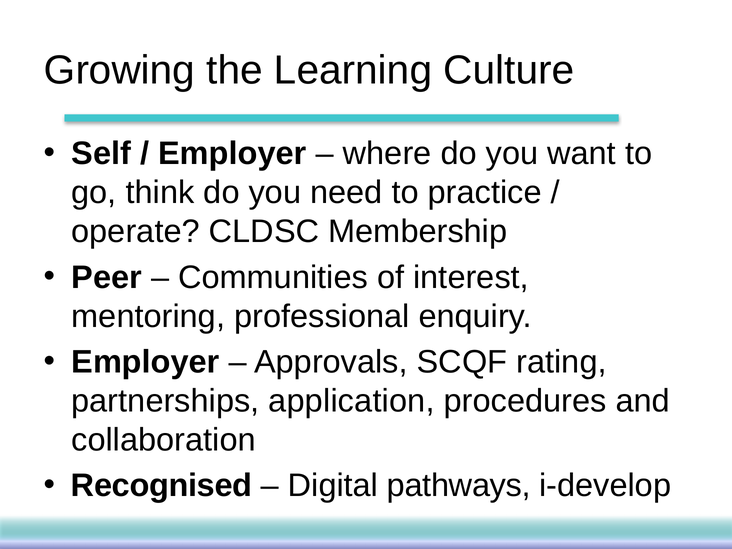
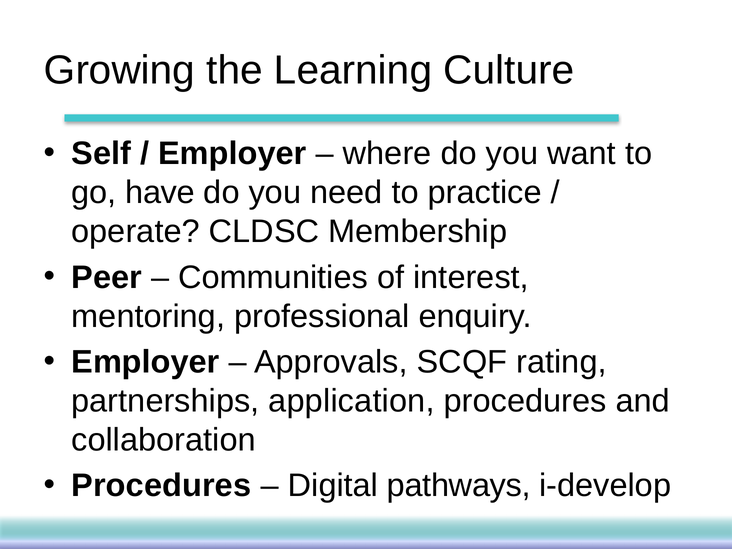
think: think -> have
Recognised at (162, 486): Recognised -> Procedures
